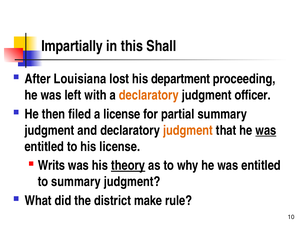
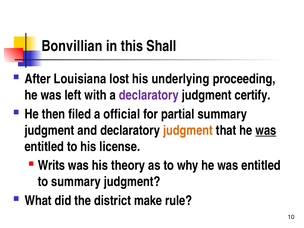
Impartially: Impartially -> Bonvillian
department: department -> underlying
declaratory at (149, 95) colour: orange -> purple
officer: officer -> certify
a license: license -> official
theory underline: present -> none
